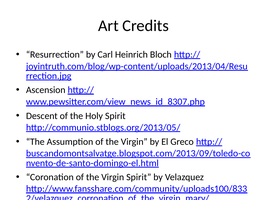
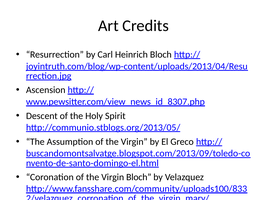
Virgin Spirit: Spirit -> Bloch
